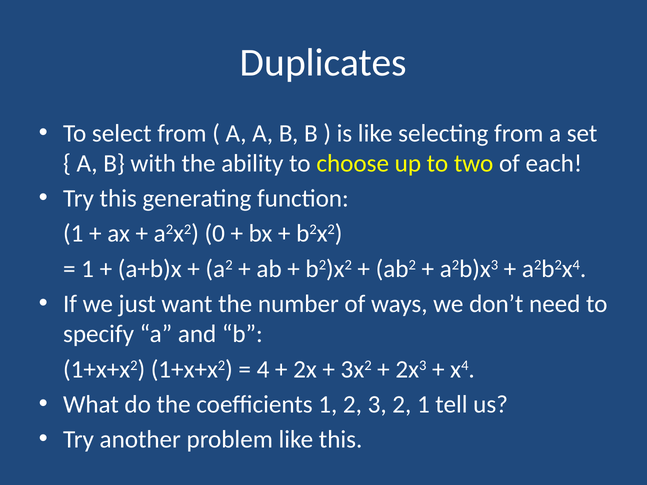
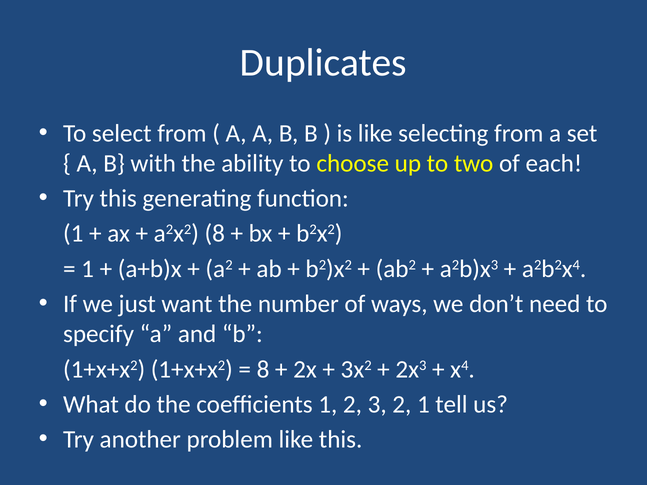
a2x2 0: 0 -> 8
4 at (263, 369): 4 -> 8
